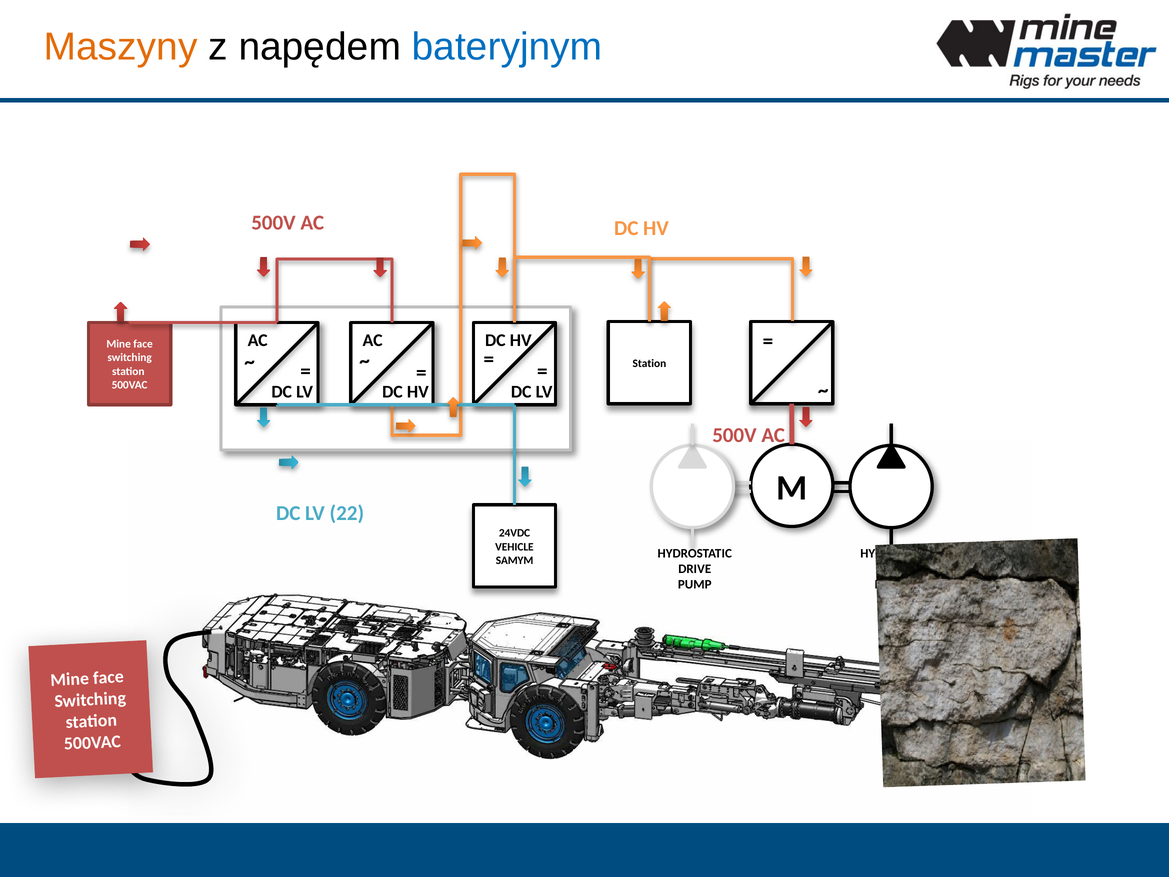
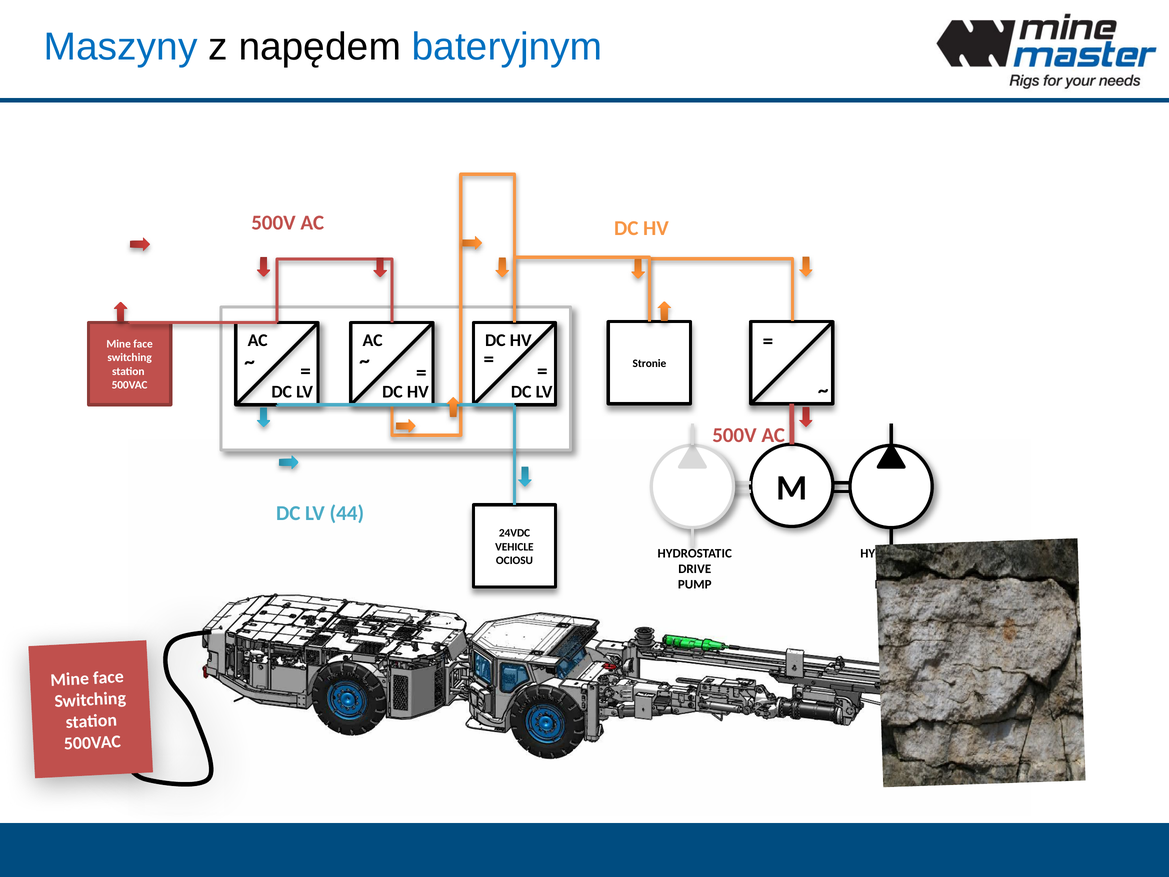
Maszyny colour: orange -> blue
Station at (649, 363): Station -> Stronie
22: 22 -> 44
SAMYM: SAMYM -> OCIOSU
